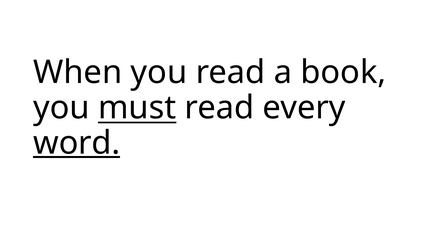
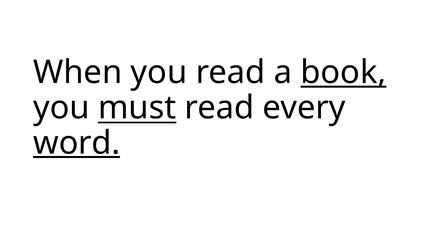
book underline: none -> present
